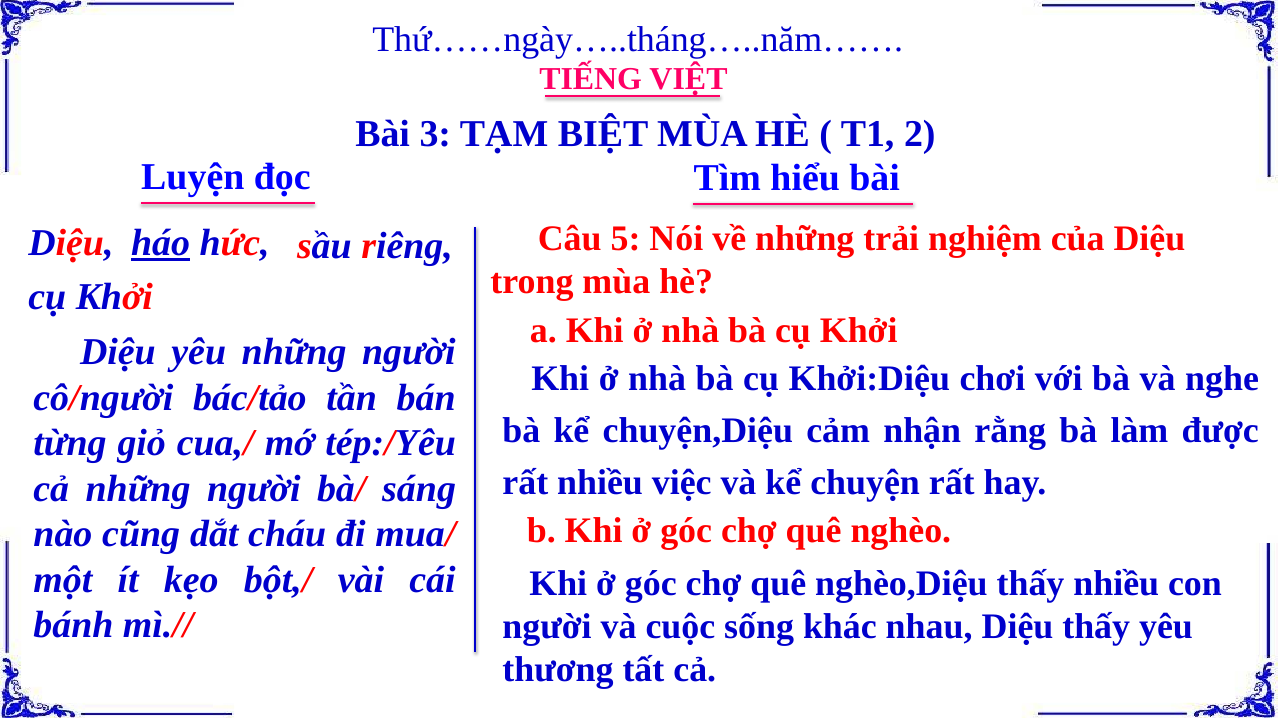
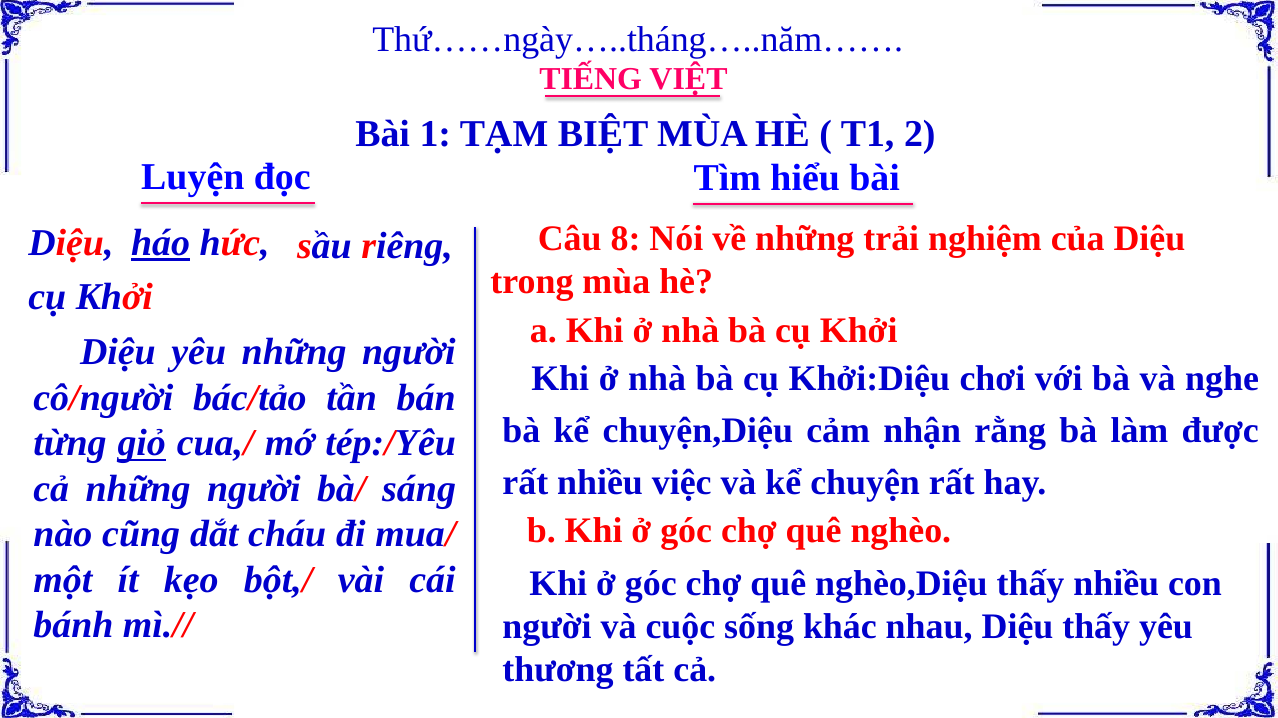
3: 3 -> 1
5: 5 -> 8
giỏ underline: none -> present
